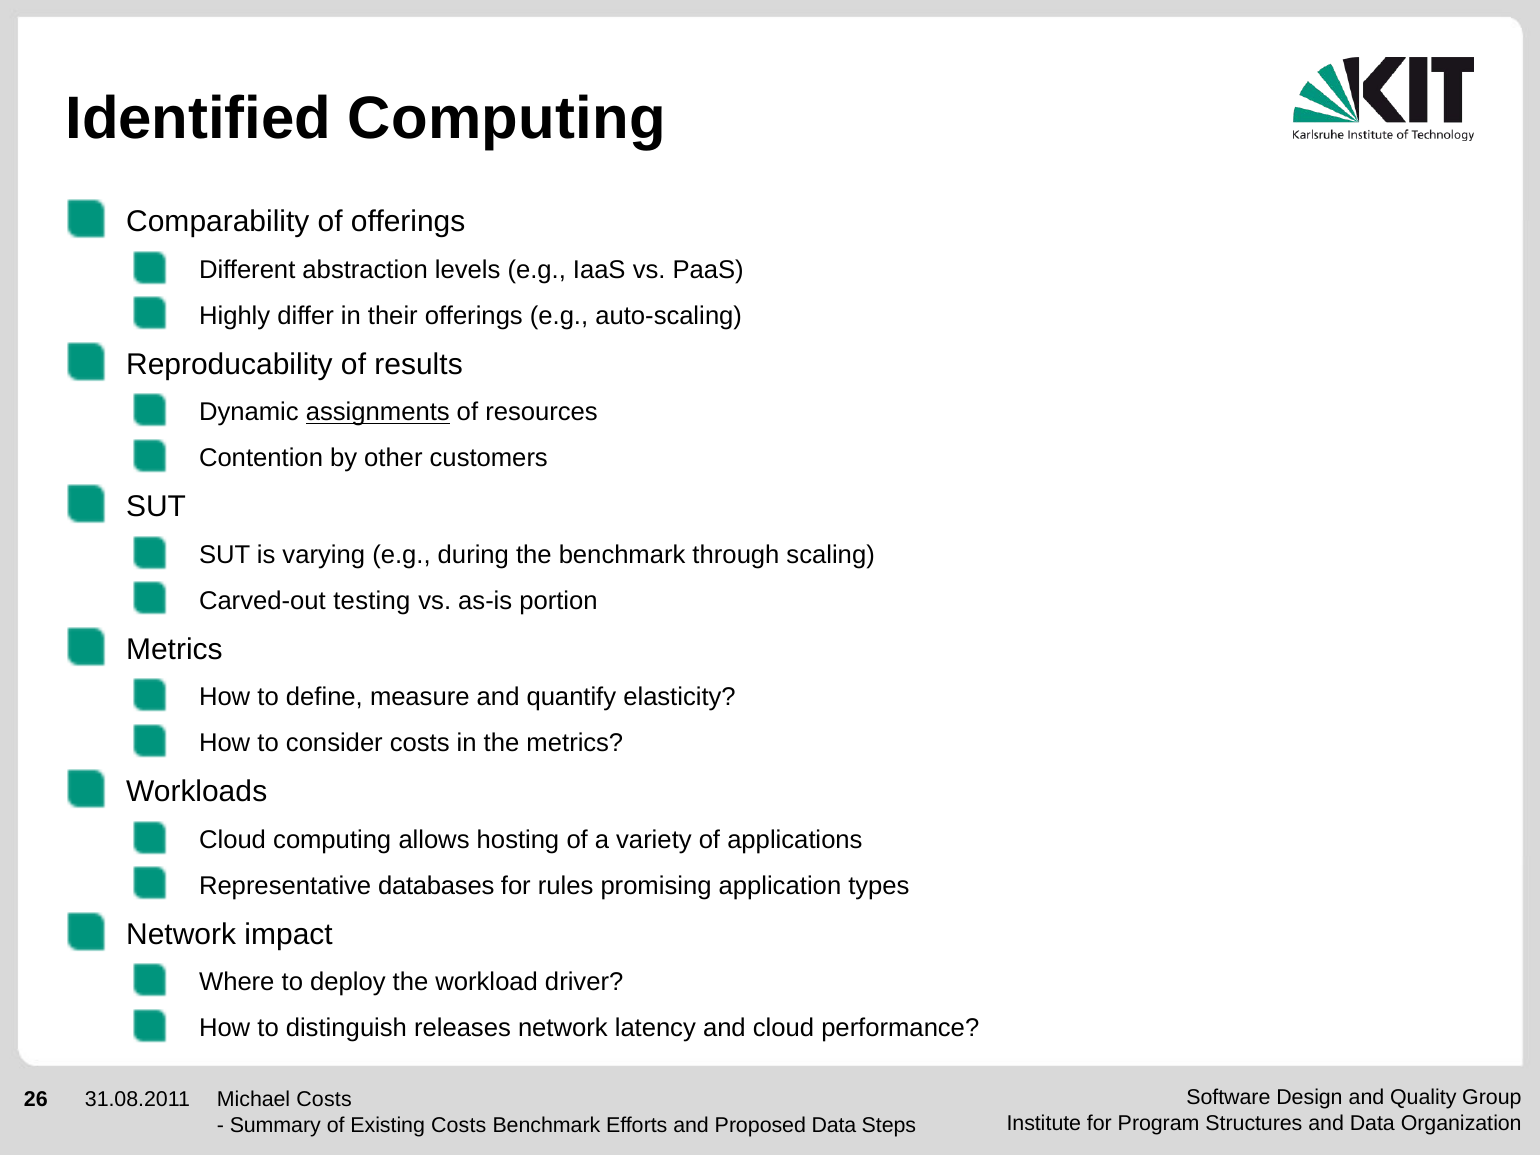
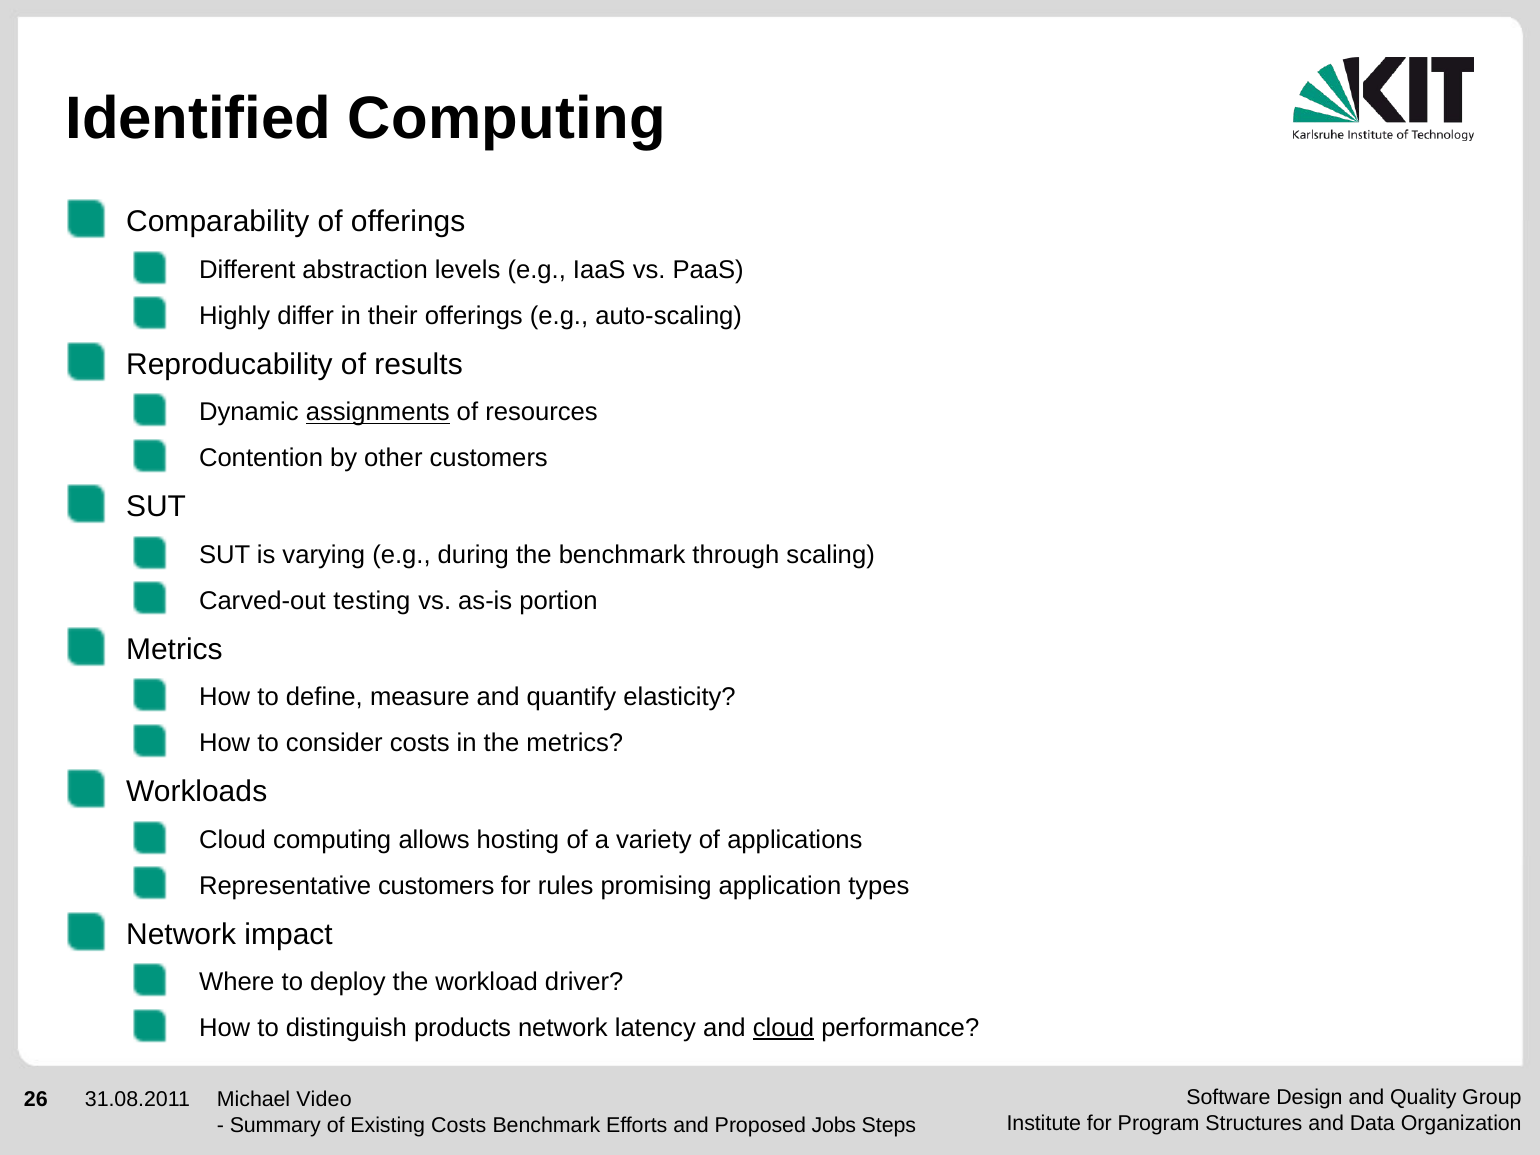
Representative databases: databases -> customers
releases: releases -> products
cloud at (784, 1028) underline: none -> present
Michael Costs: Costs -> Video
Proposed Data: Data -> Jobs
